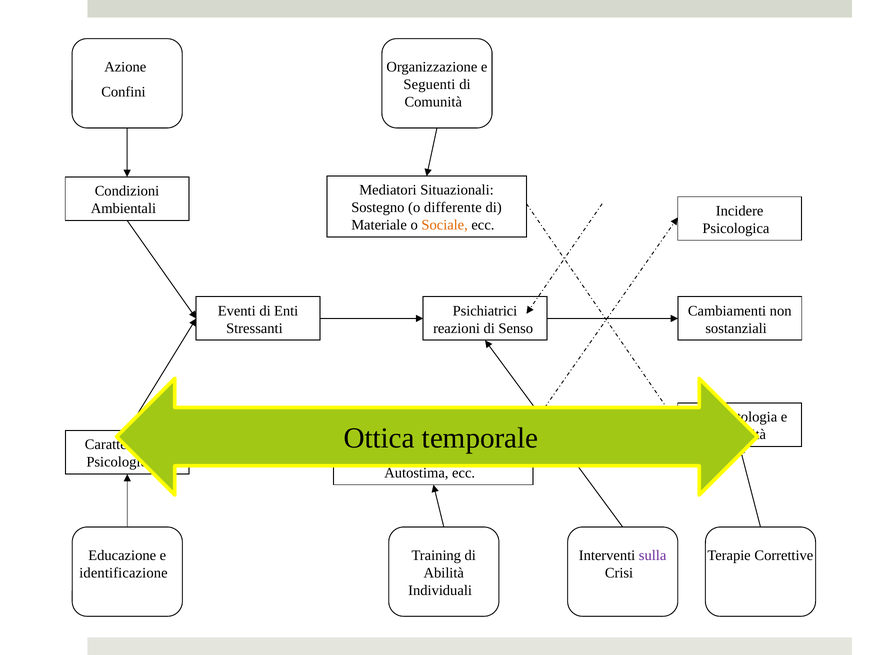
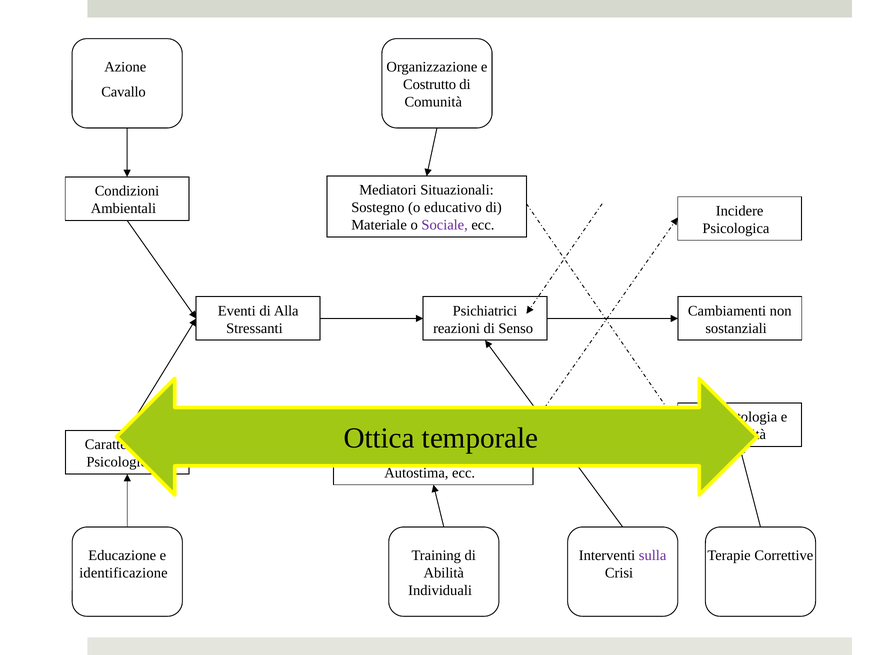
Seguenti: Seguenti -> Costrutto
Confini: Confini -> Cavallo
differente: differente -> educativo
Sociale colour: orange -> purple
Enti: Enti -> Alla
